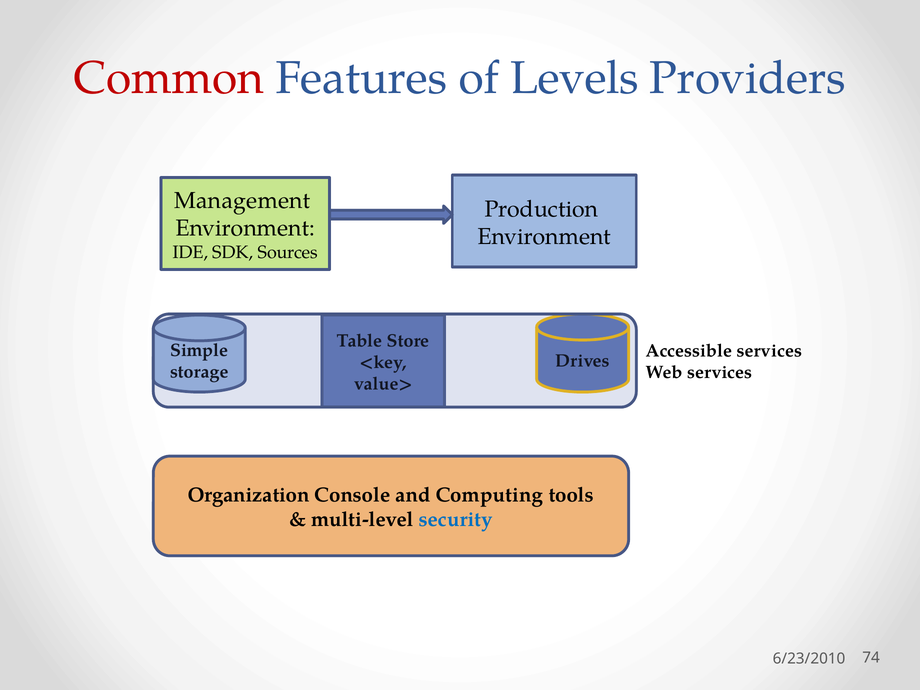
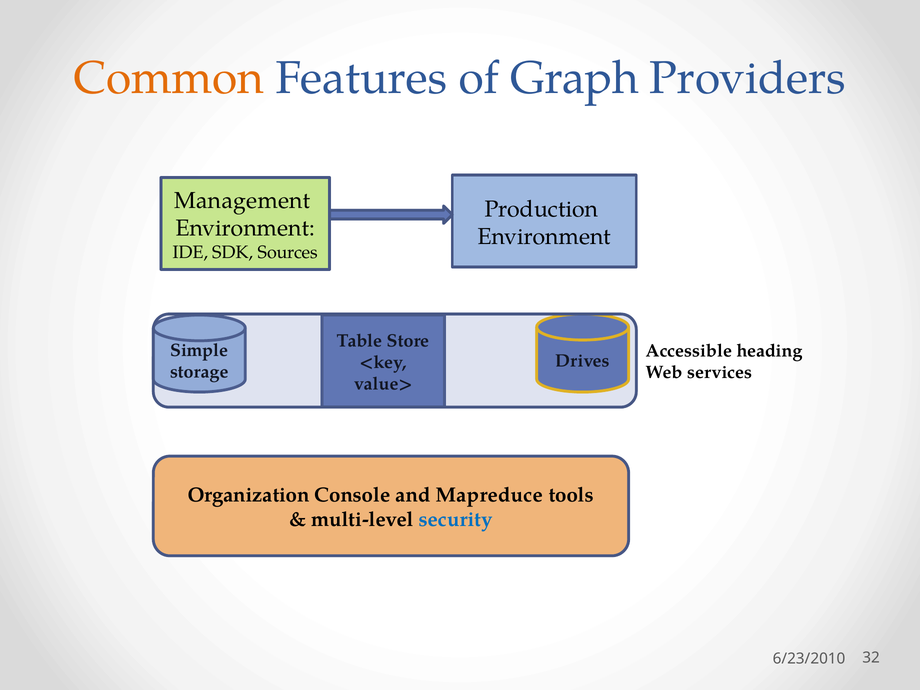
Common colour: red -> orange
Levels: Levels -> Graph
Accessible services: services -> heading
Computing: Computing -> Mapreduce
74: 74 -> 32
